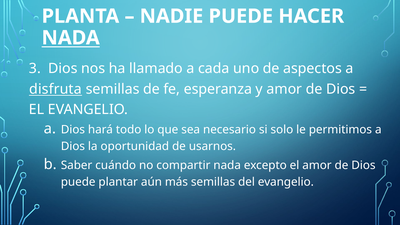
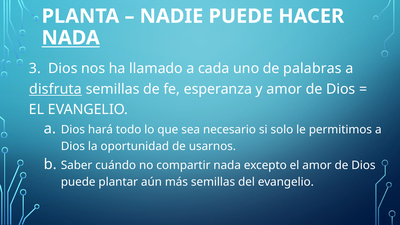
aspectos: aspectos -> palabras
